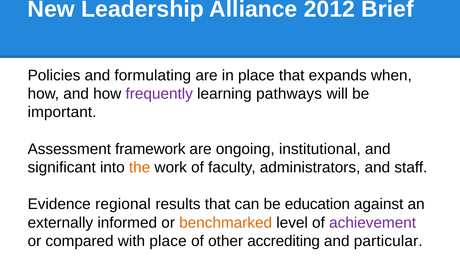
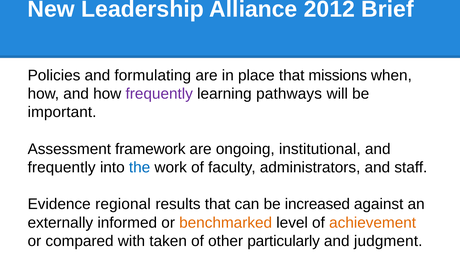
expands: expands -> missions
significant at (62, 167): significant -> frequently
the colour: orange -> blue
education: education -> increased
achievement colour: purple -> orange
with place: place -> taken
accrediting: accrediting -> particularly
particular: particular -> judgment
